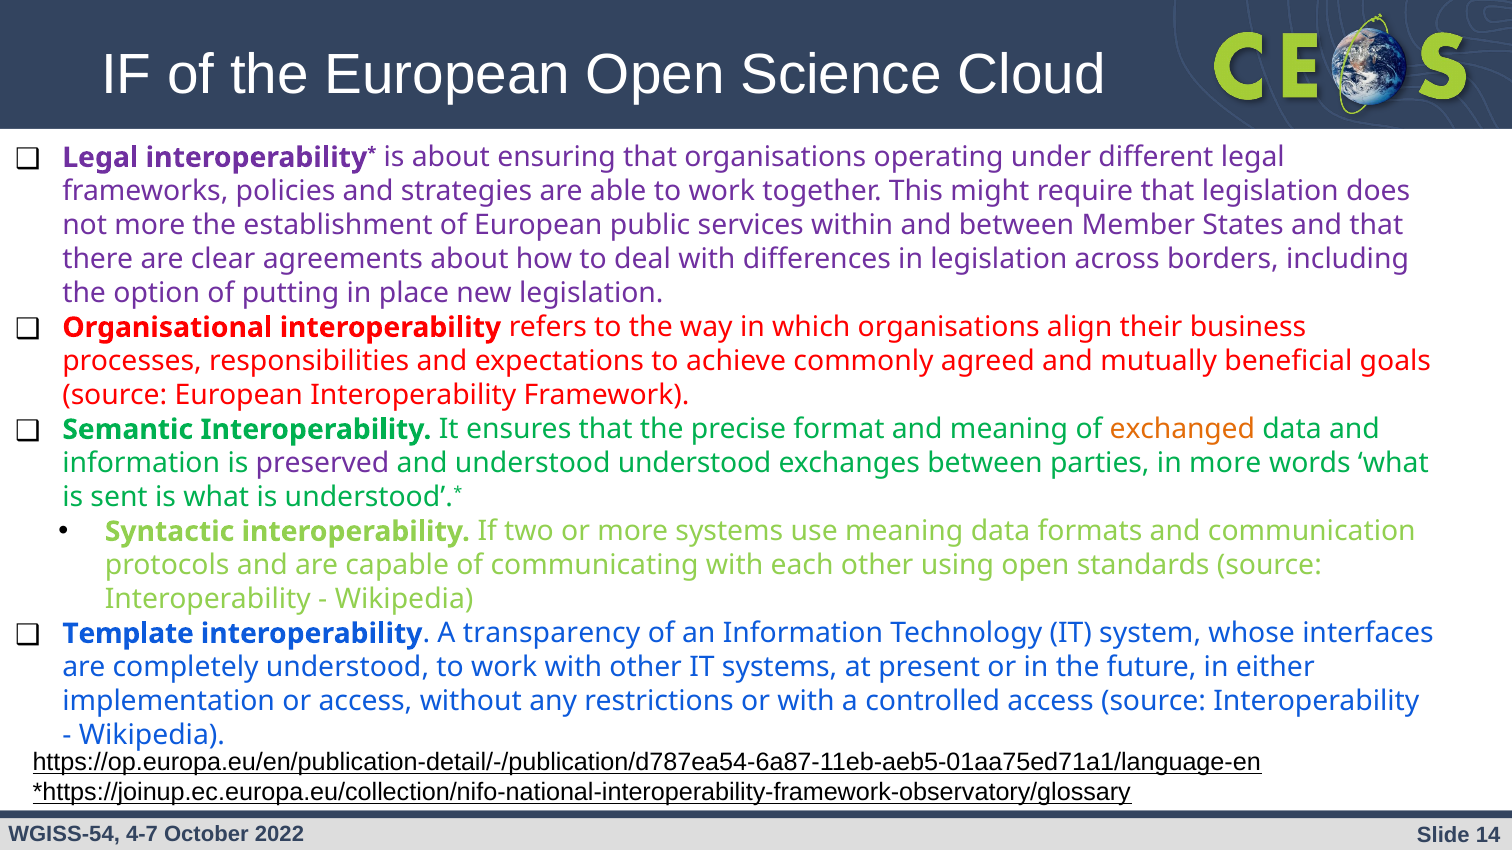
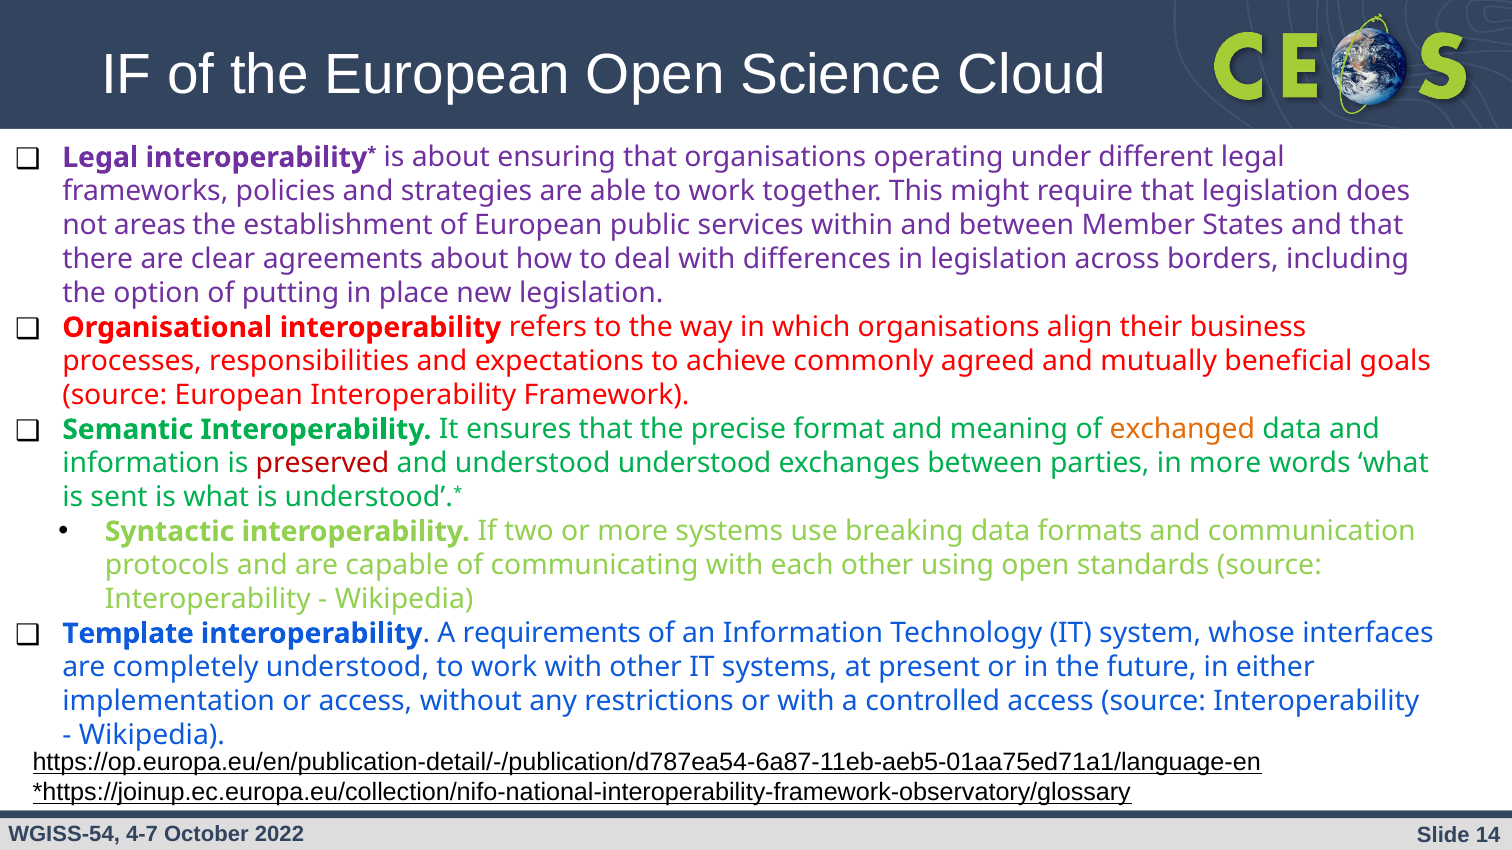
not more: more -> areas
preserved colour: purple -> red
use meaning: meaning -> breaking
transparency: transparency -> requirements
